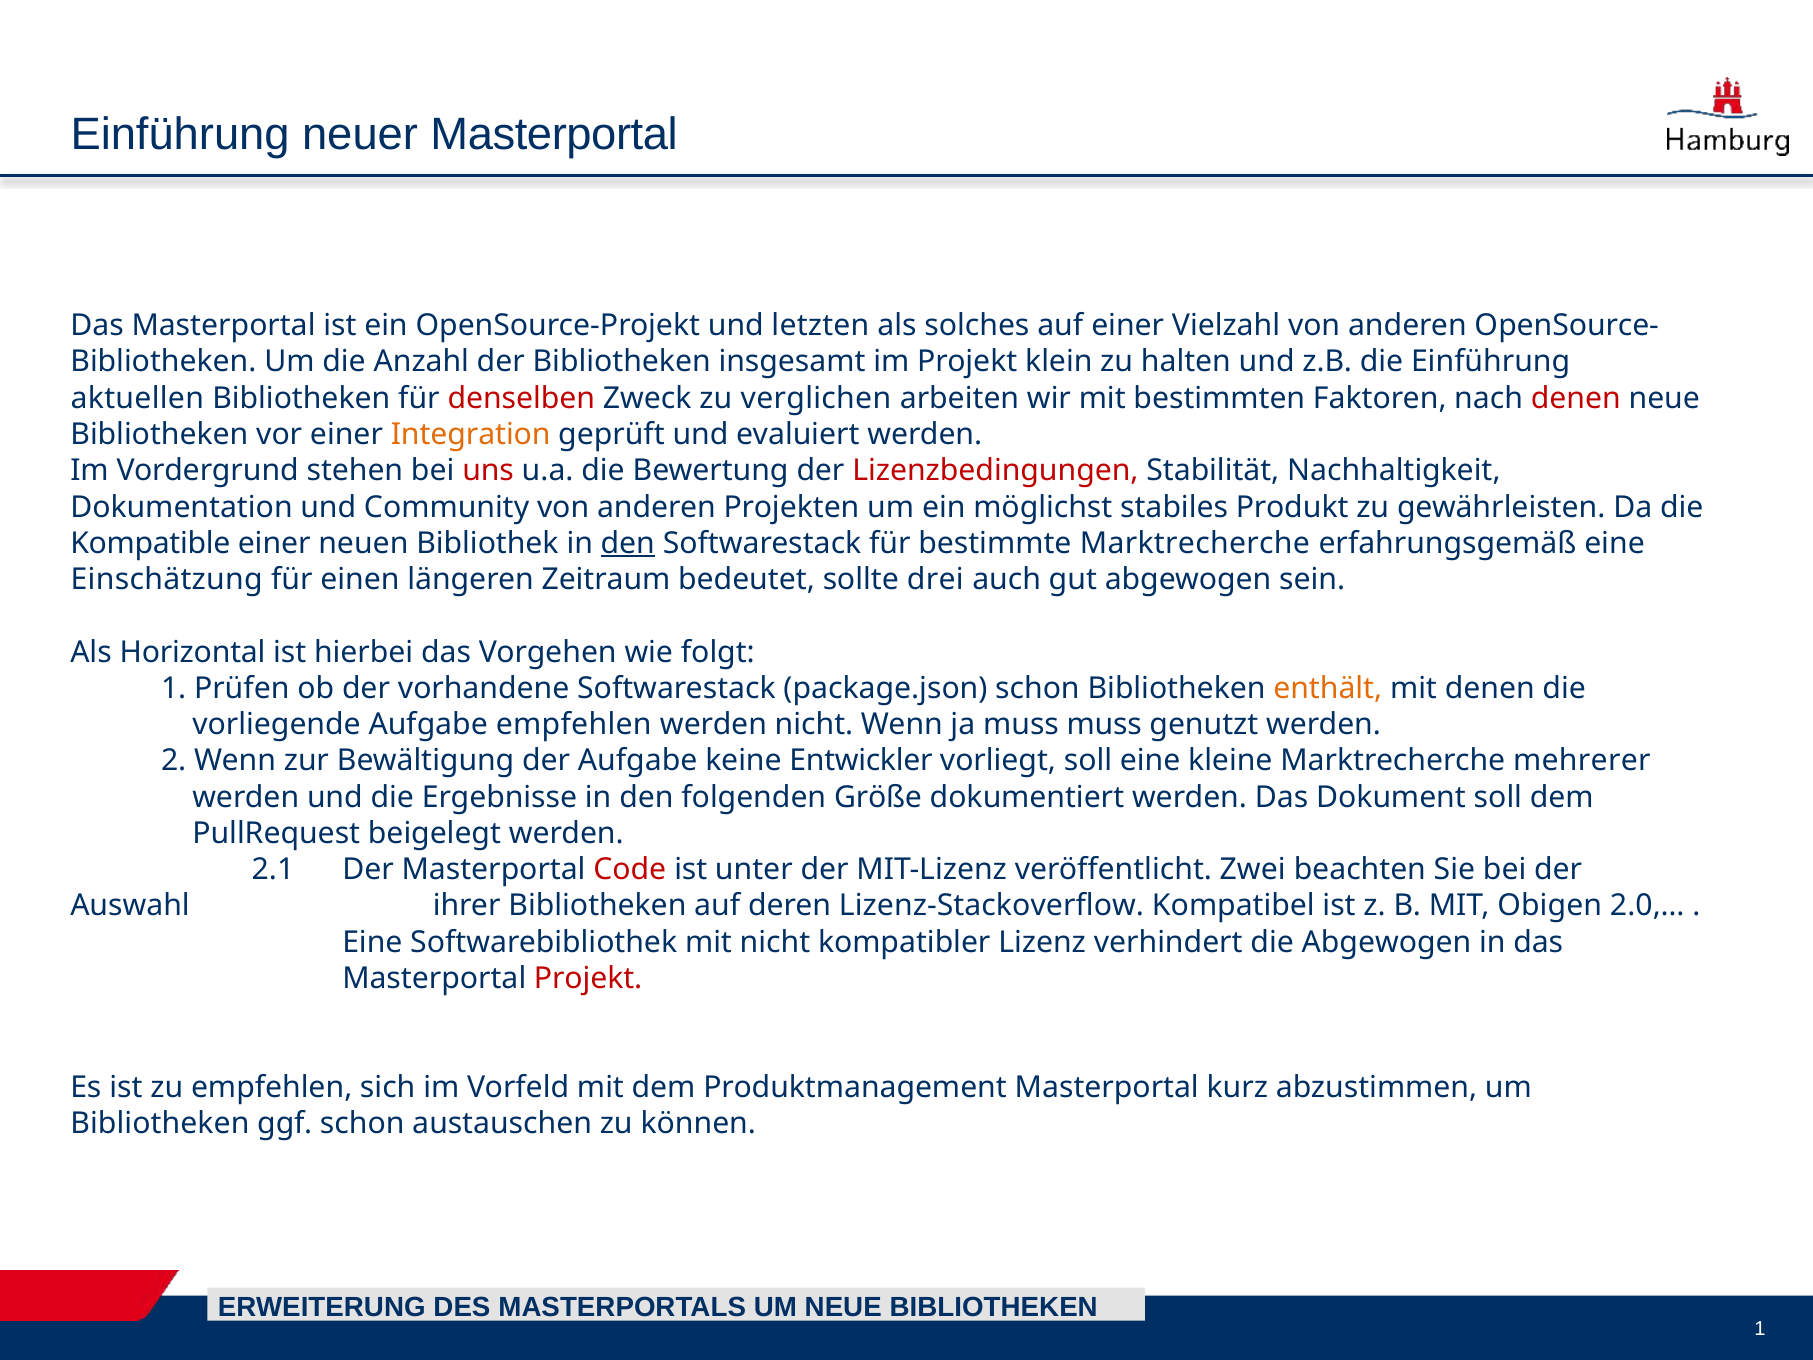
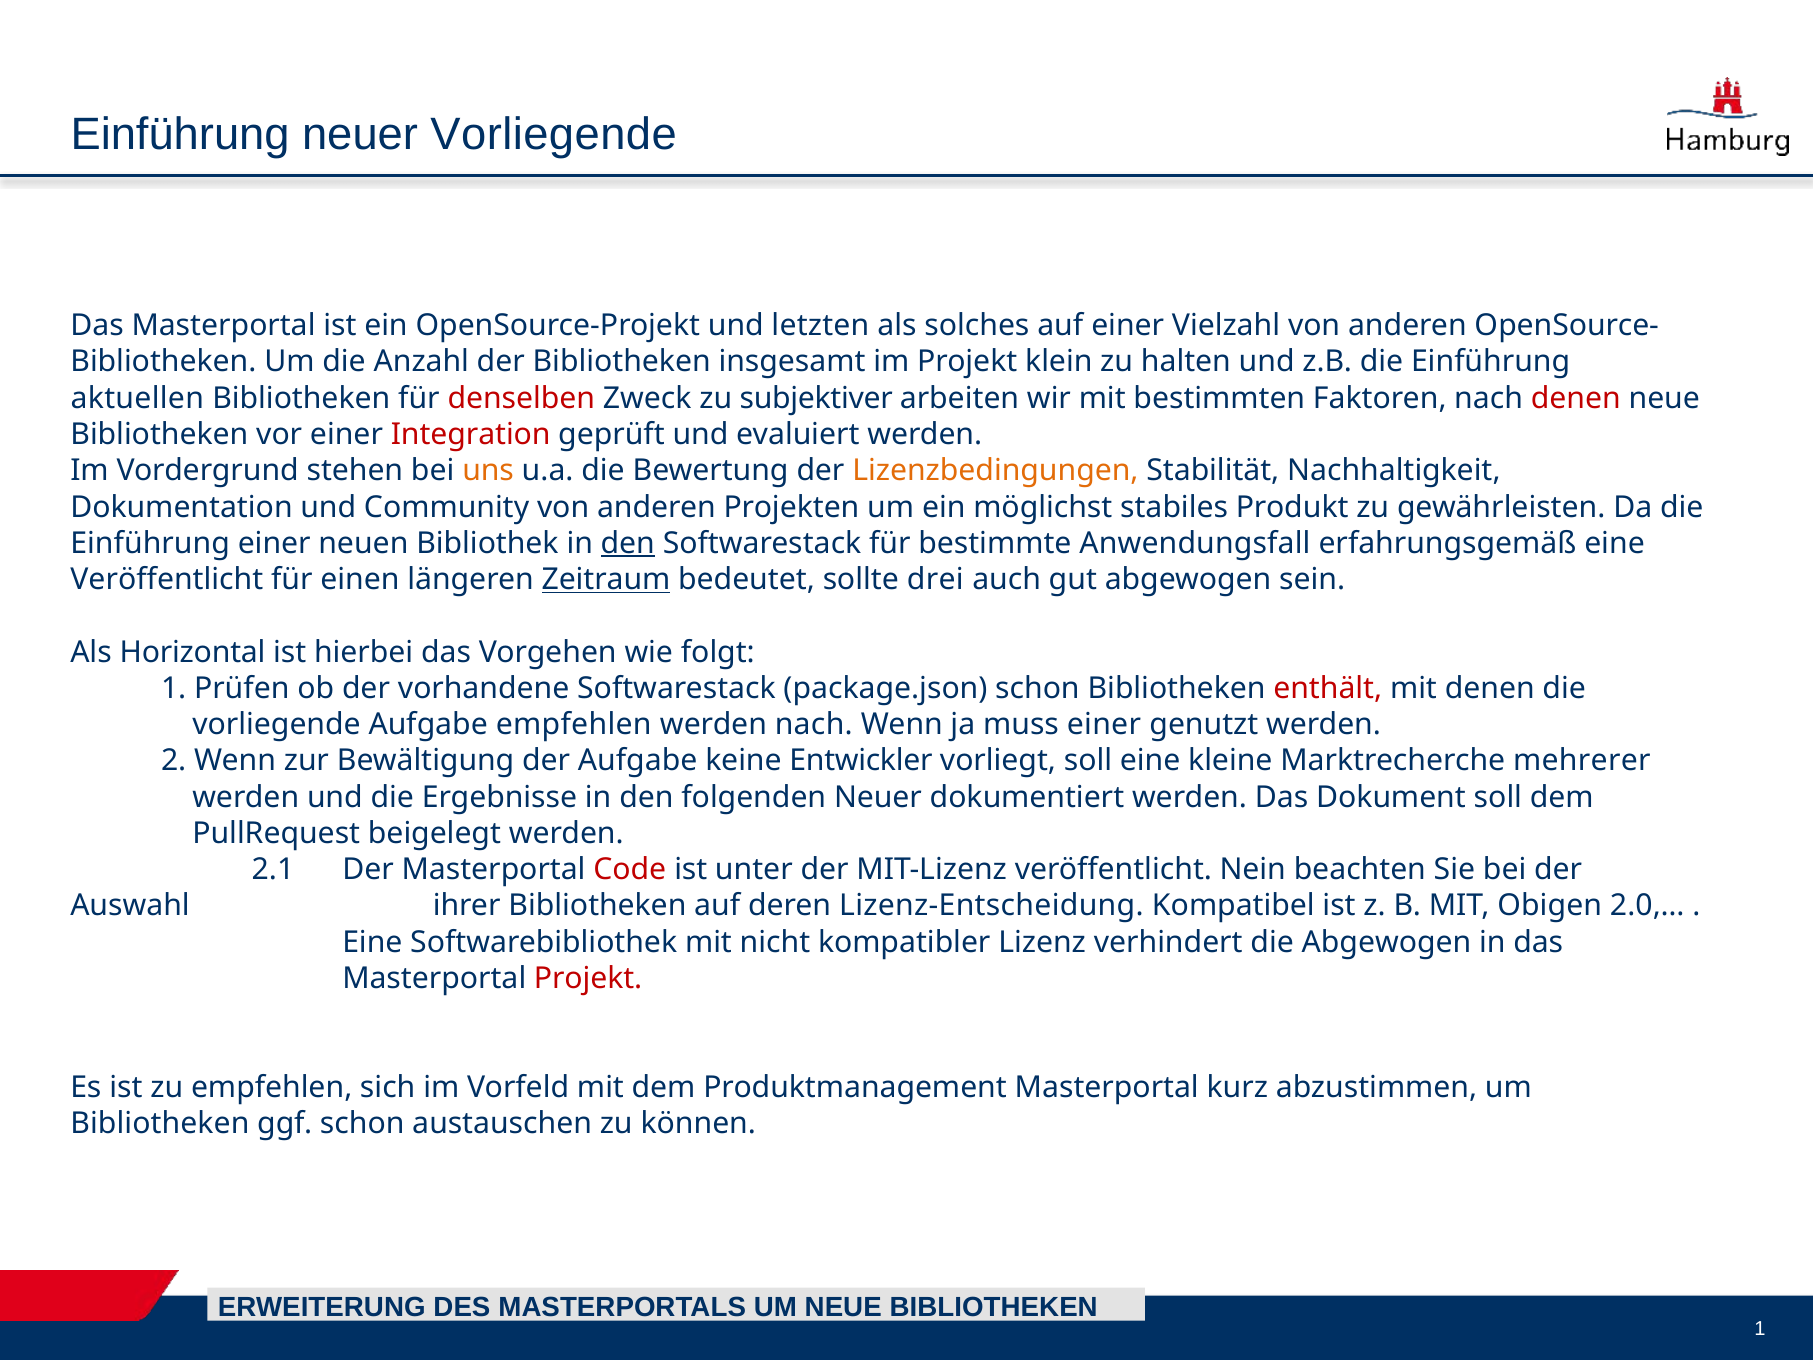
neuer Masterportal: Masterportal -> Vorliegende
verglichen: verglichen -> subjektiver
Integration colour: orange -> red
uns colour: red -> orange
Lizenzbedingungen colour: red -> orange
Kompatible at (150, 543): Kompatible -> Einführung
bestimmte Marktrecherche: Marktrecherche -> Anwendungsfall
Einschätzung at (167, 579): Einschätzung -> Veröffentlicht
Zeitraum underline: none -> present
enthält colour: orange -> red
werden nicht: nicht -> nach
muss muss: muss -> einer
folgenden Größe: Größe -> Neuer
Zwei: Zwei -> Nein
Lizenz-Stackoverflow: Lizenz-Stackoverflow -> Lizenz-Entscheidung
